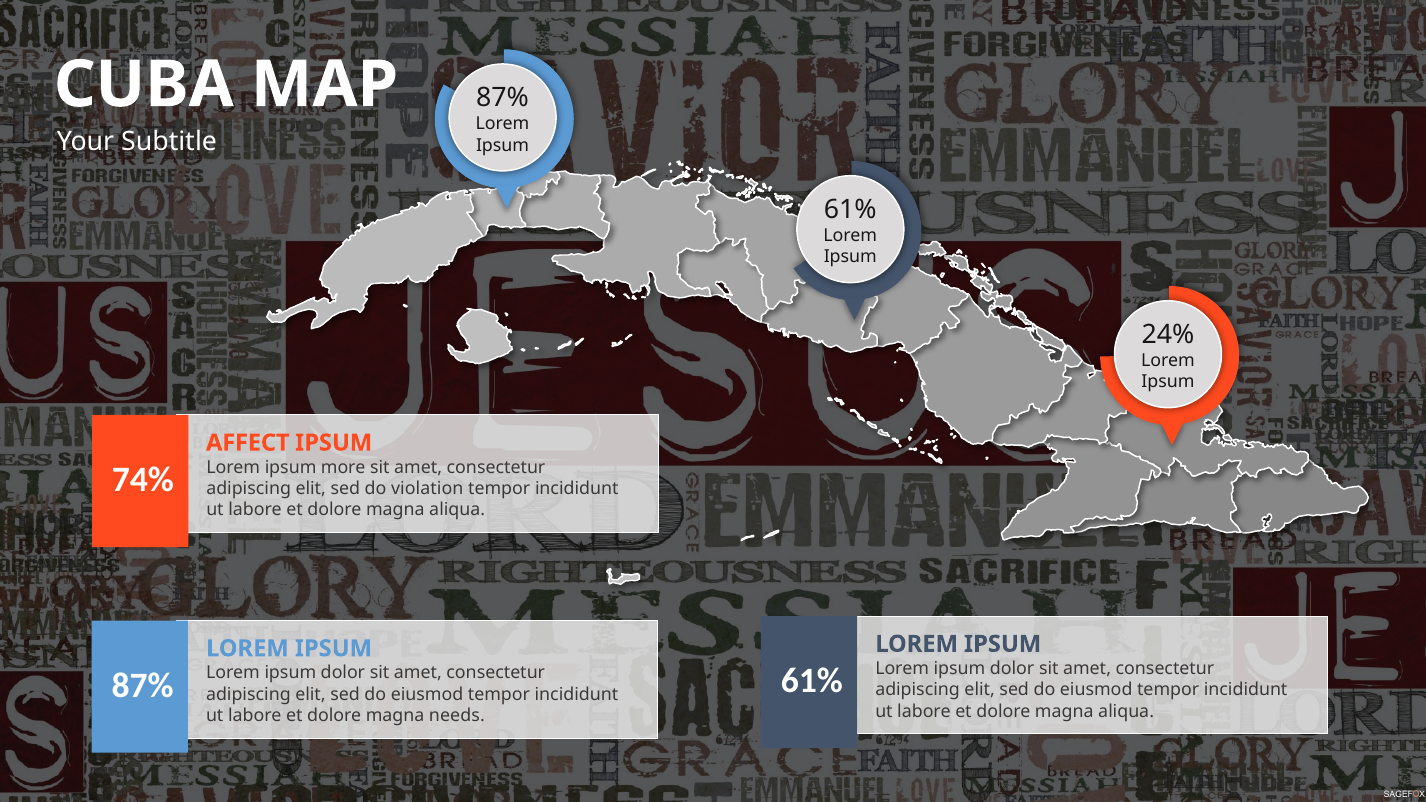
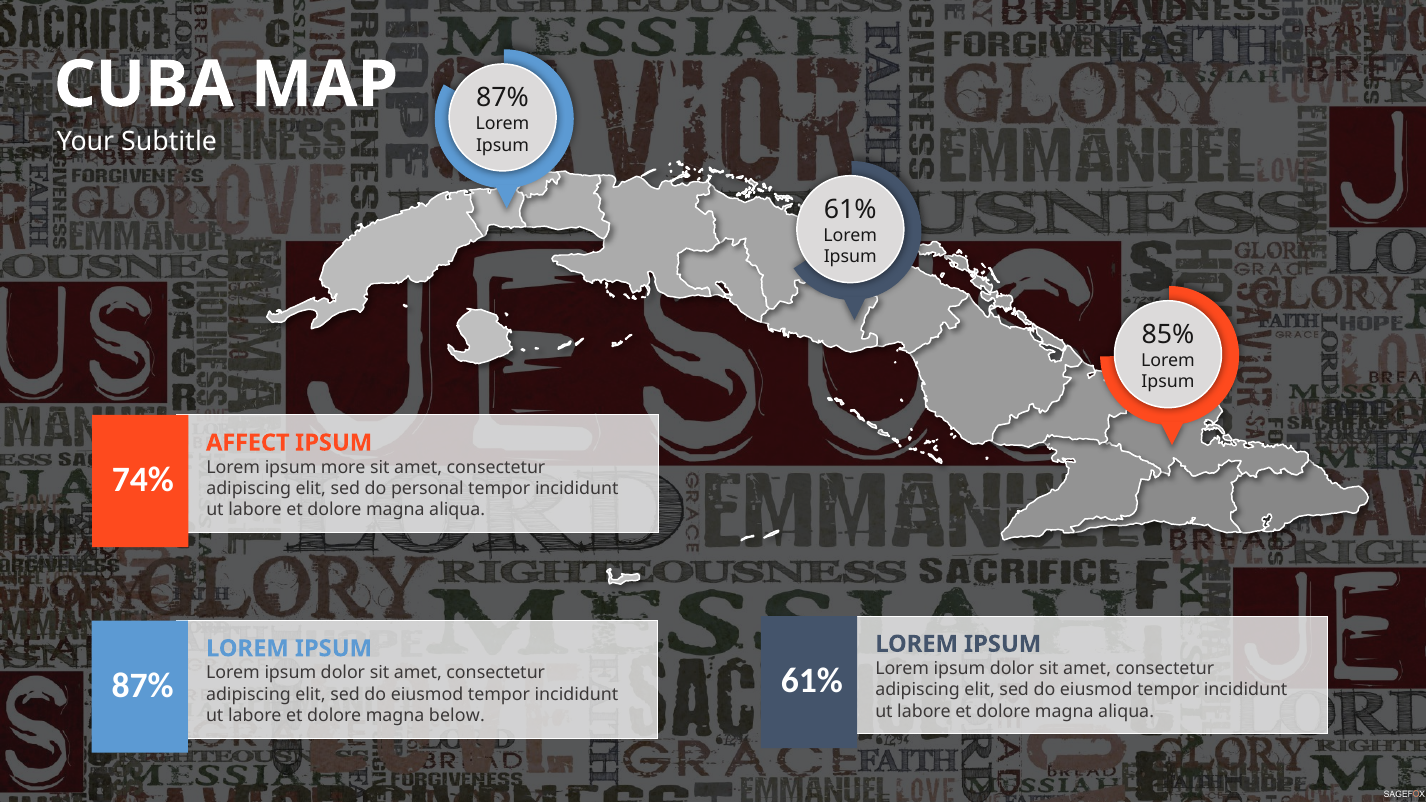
24%: 24% -> 85%
violation: violation -> personal
needs: needs -> below
